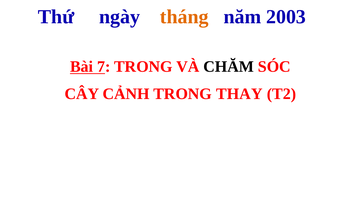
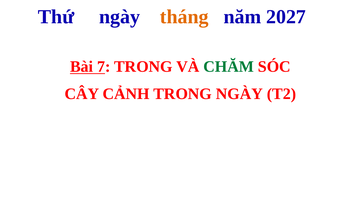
2003: 2003 -> 2027
CHĂM colour: black -> green
TRONG THAY: THAY -> NGÀY
